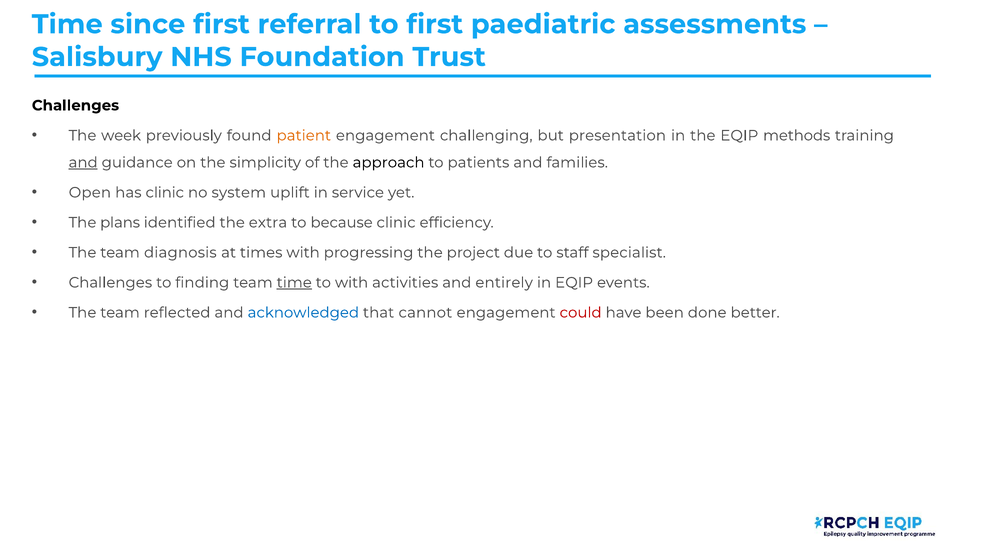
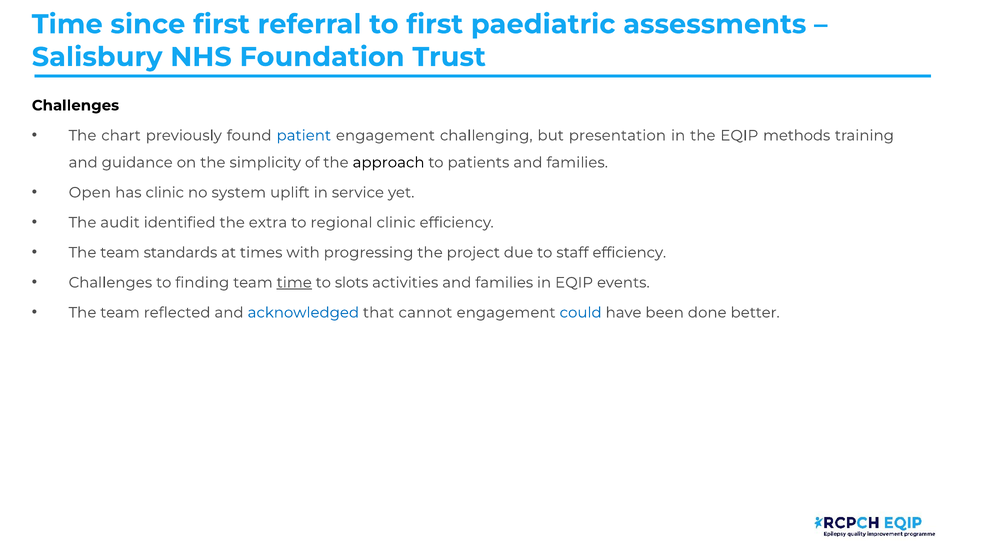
week: week -> chart
patient colour: orange -> blue
and at (83, 162) underline: present -> none
plans: plans -> audit
because: because -> regional
diagnosis: diagnosis -> standards
staff specialist: specialist -> efficiency
to with: with -> slots
activities and entirely: entirely -> families
could colour: red -> blue
